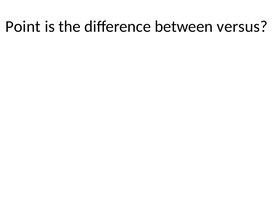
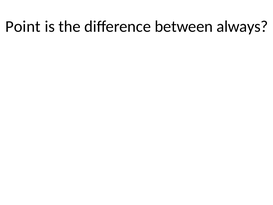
versus: versus -> always
